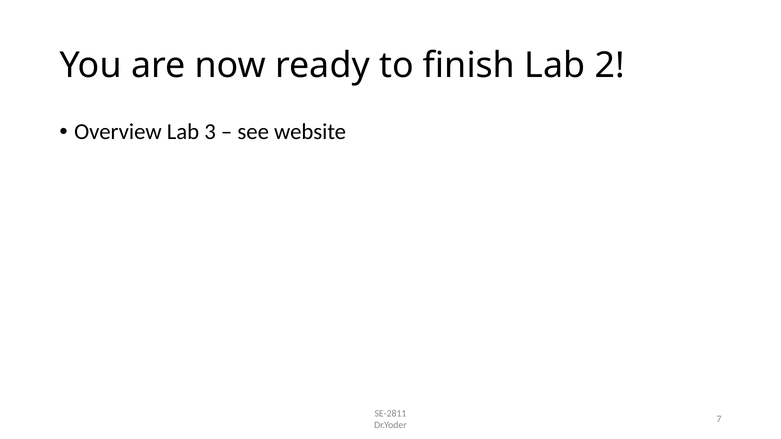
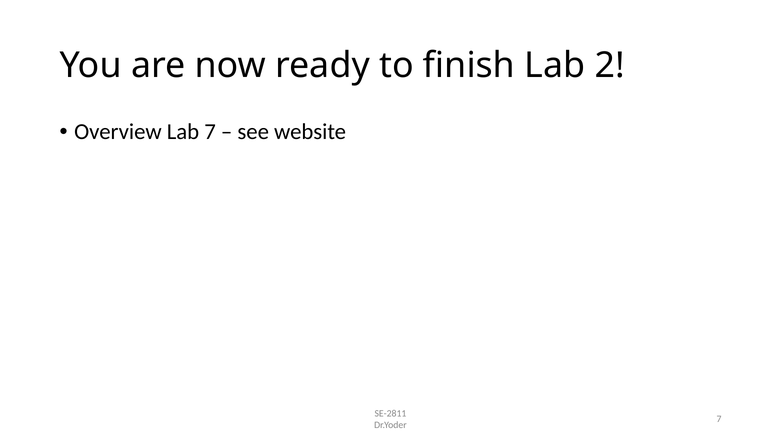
Lab 3: 3 -> 7
